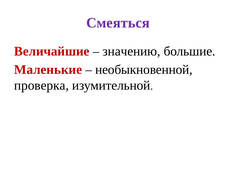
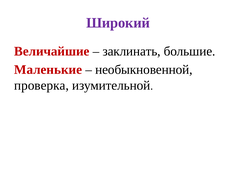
Смеяться: Смеяться -> Широкий
значению: значению -> заклинать
